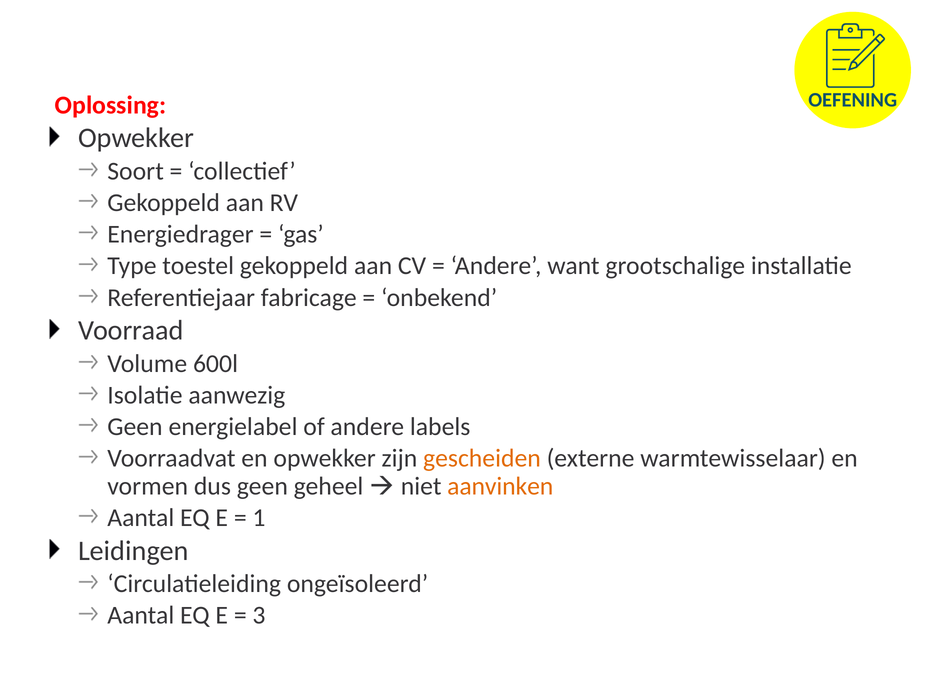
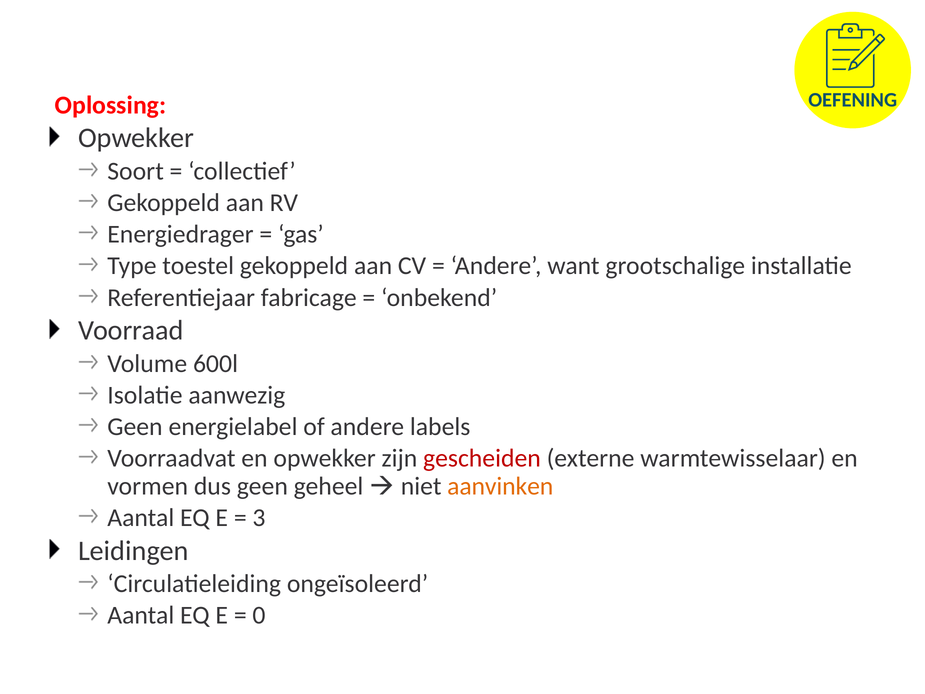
gescheiden colour: orange -> red
1: 1 -> 3
3: 3 -> 0
